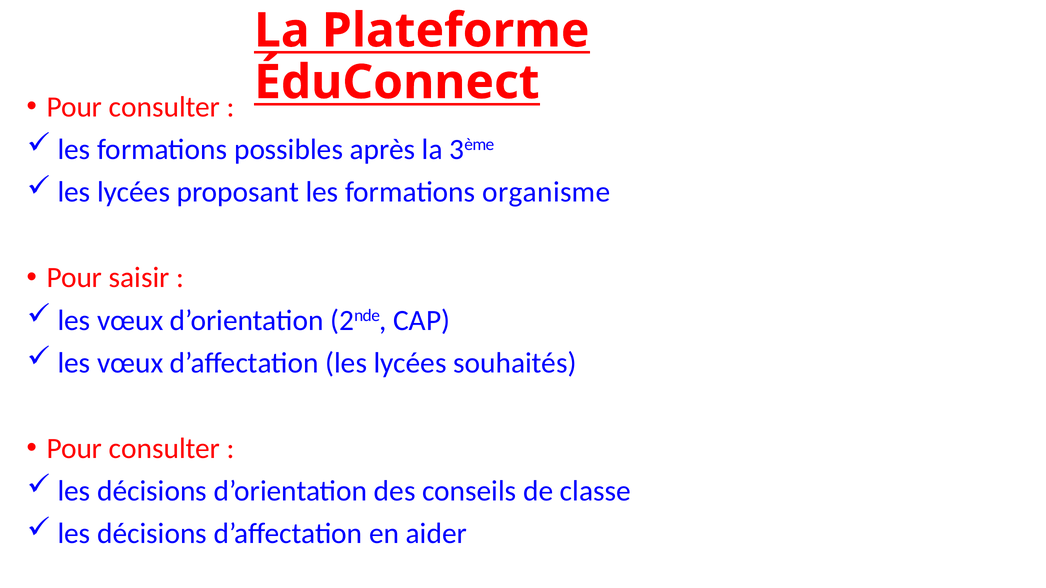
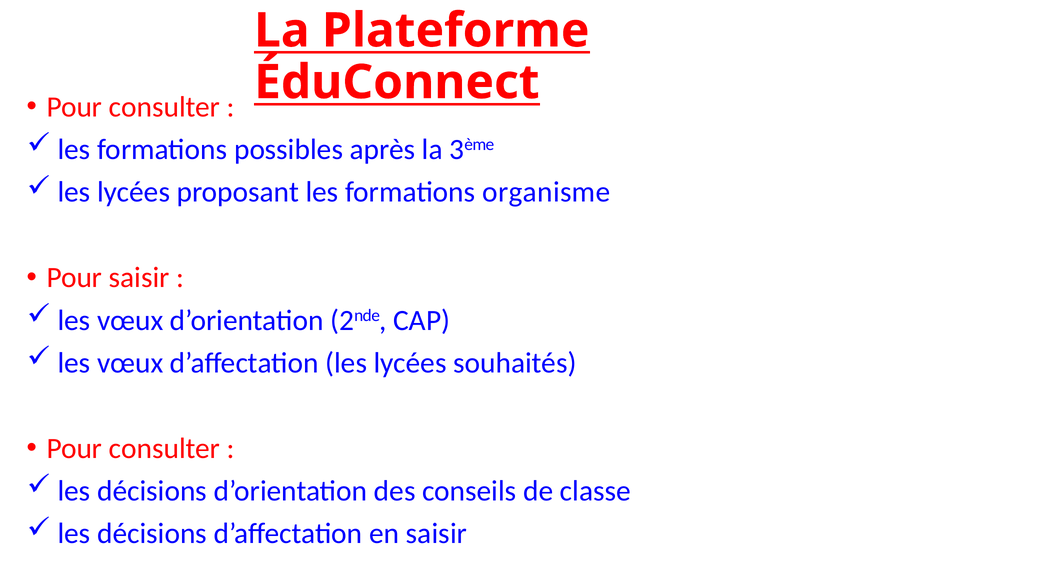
en aider: aider -> saisir
